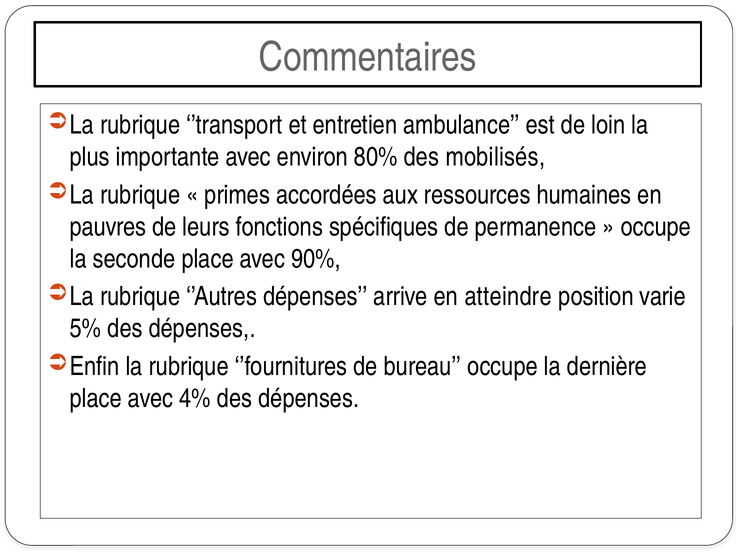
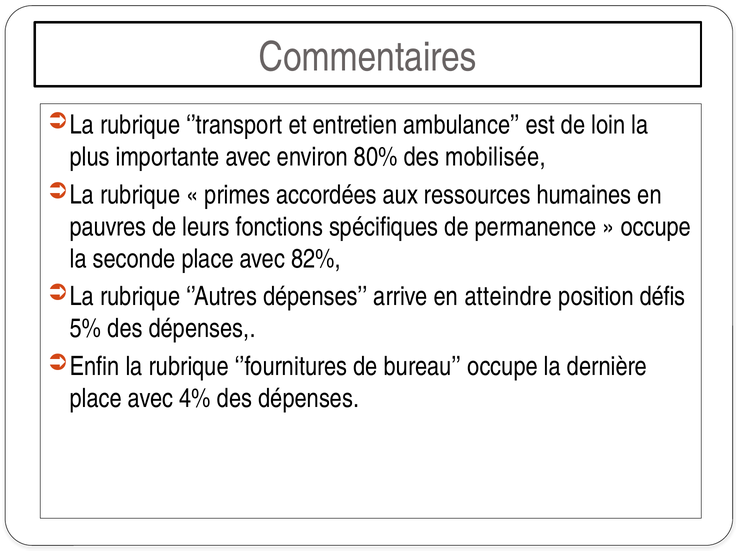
mobilisés: mobilisés -> mobilisée
90%: 90% -> 82%
varie: varie -> défis
